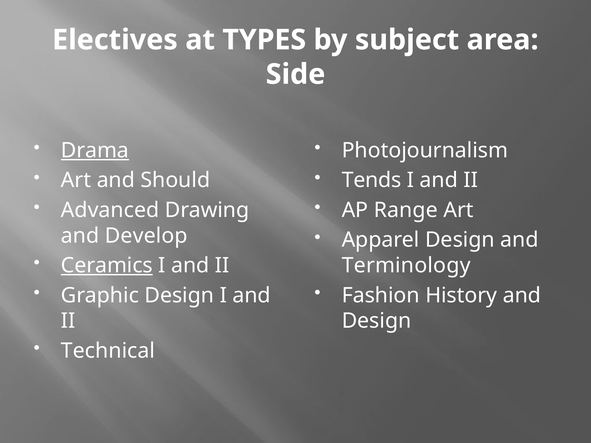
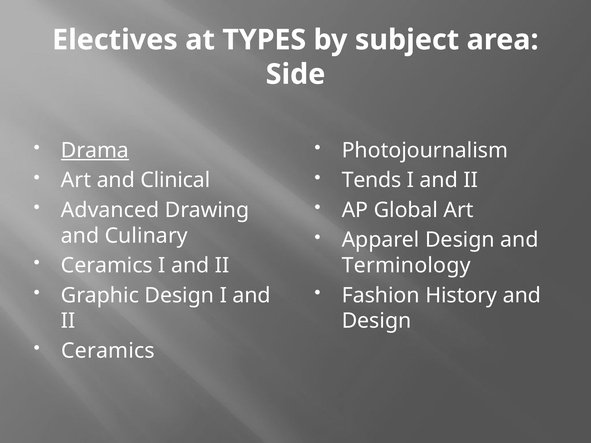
Should: Should -> Clinical
Range: Range -> Global
Develop: Develop -> Culinary
Ceramics at (107, 266) underline: present -> none
Technical at (108, 351): Technical -> Ceramics
